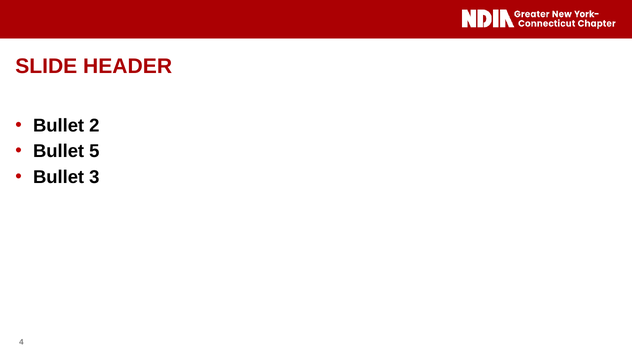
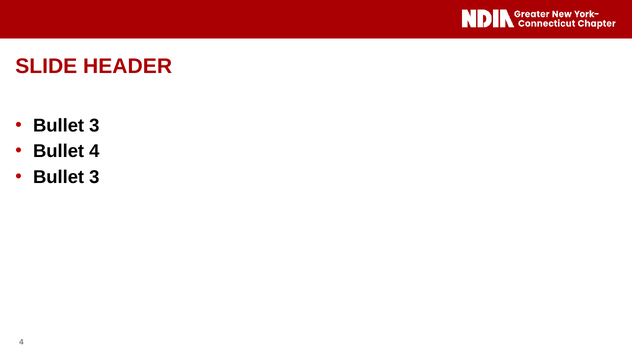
2 at (94, 125): 2 -> 3
Bullet 5: 5 -> 4
